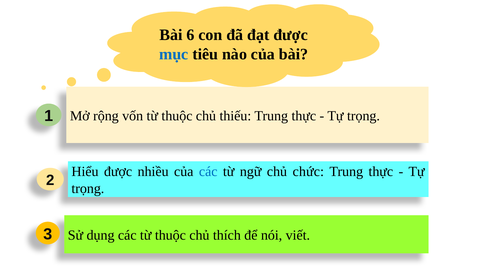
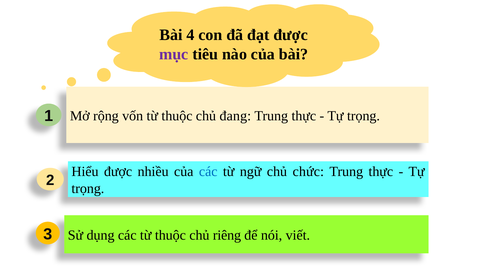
6: 6 -> 4
mục colour: blue -> purple
thiếu: thiếu -> đang
thích: thích -> riêng
